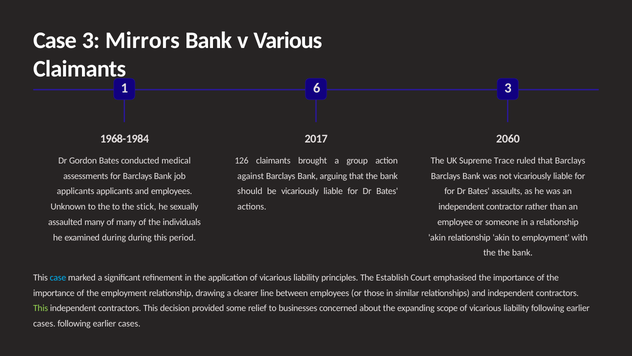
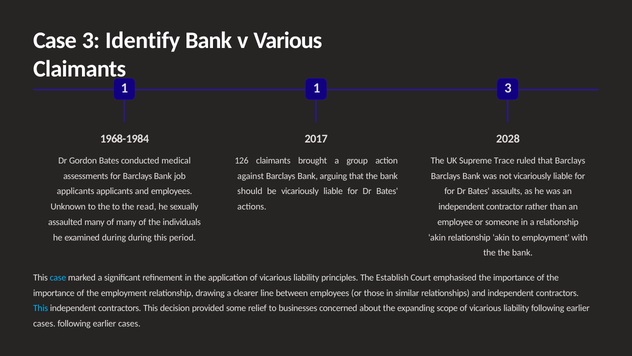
Mirrors: Mirrors -> Identify
1 6: 6 -> 1
2060: 2060 -> 2028
stick: stick -> read
This at (41, 308) colour: light green -> light blue
